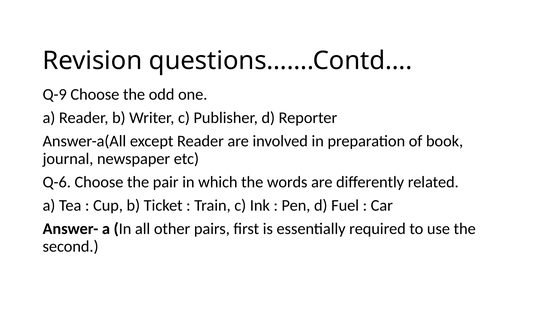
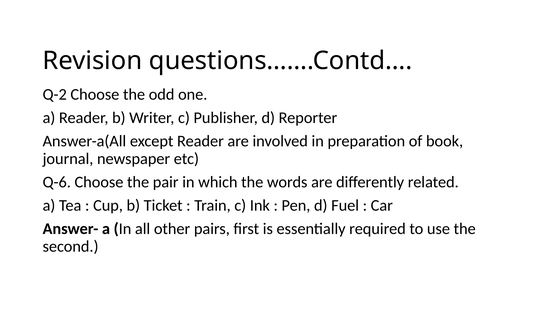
Q-9: Q-9 -> Q-2
